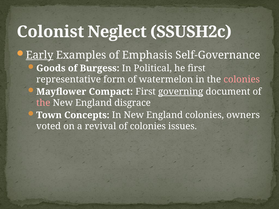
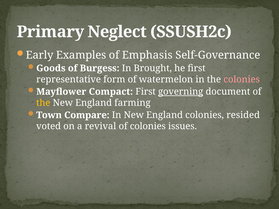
Colonist: Colonist -> Primary
Early underline: present -> none
Political: Political -> Brought
the at (43, 103) colour: pink -> yellow
disgrace: disgrace -> farming
Concepts: Concepts -> Compare
owners: owners -> resided
